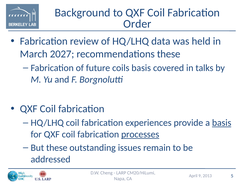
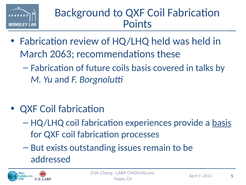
Order: Order -> Points
HQ/LHQ data: data -> held
2027: 2027 -> 2063
processes underline: present -> none
But these: these -> exists
